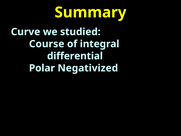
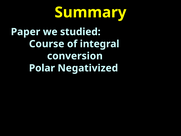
Curve: Curve -> Paper
differential: differential -> conversion
